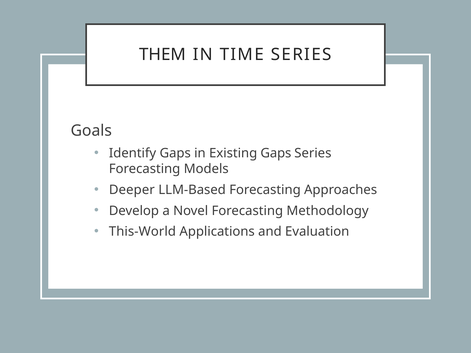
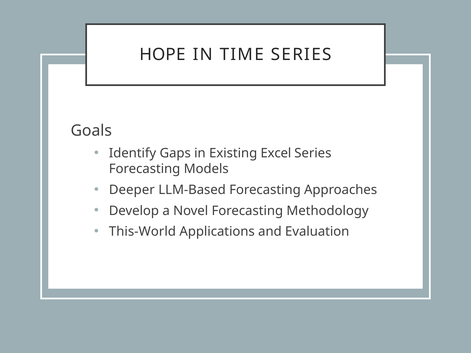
THEM: THEM -> HOPE
Existing Gaps: Gaps -> Excel
